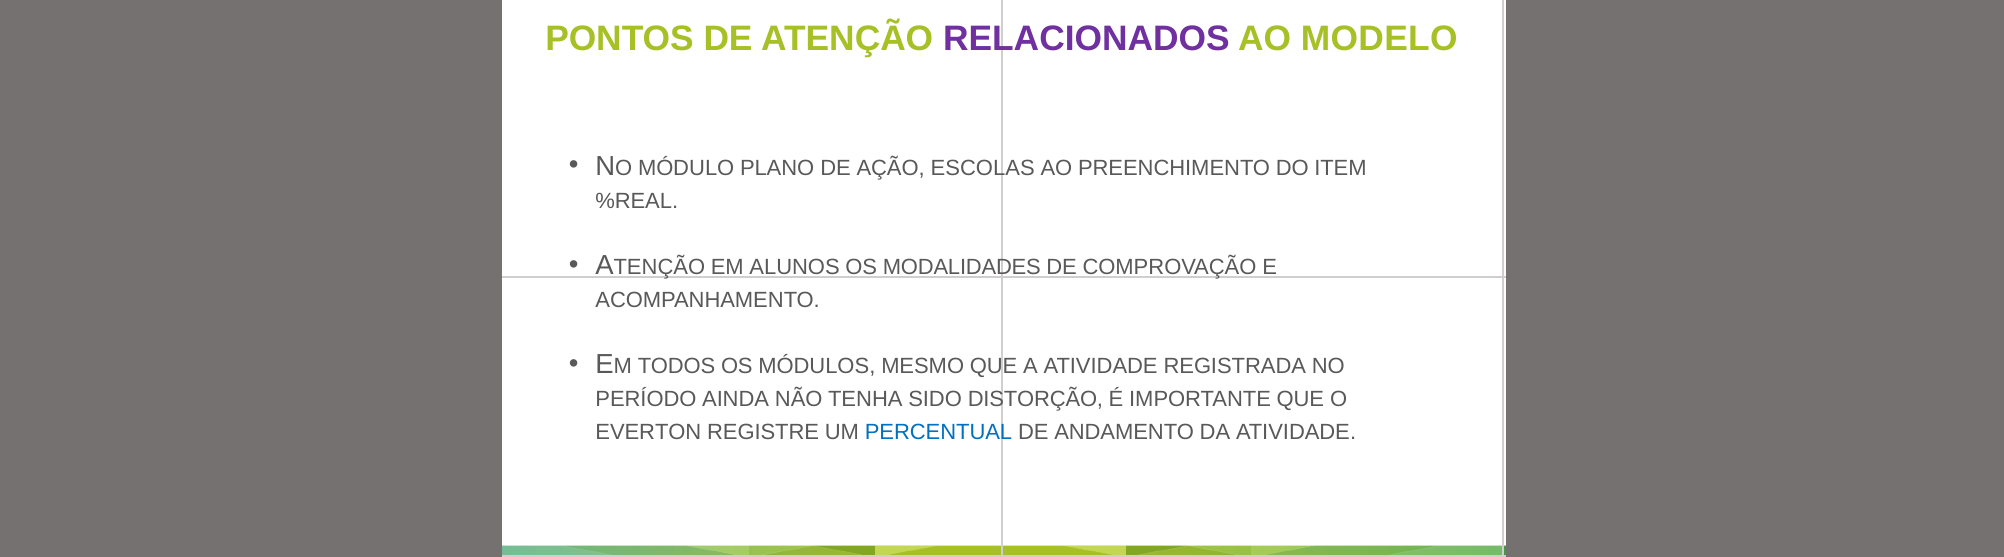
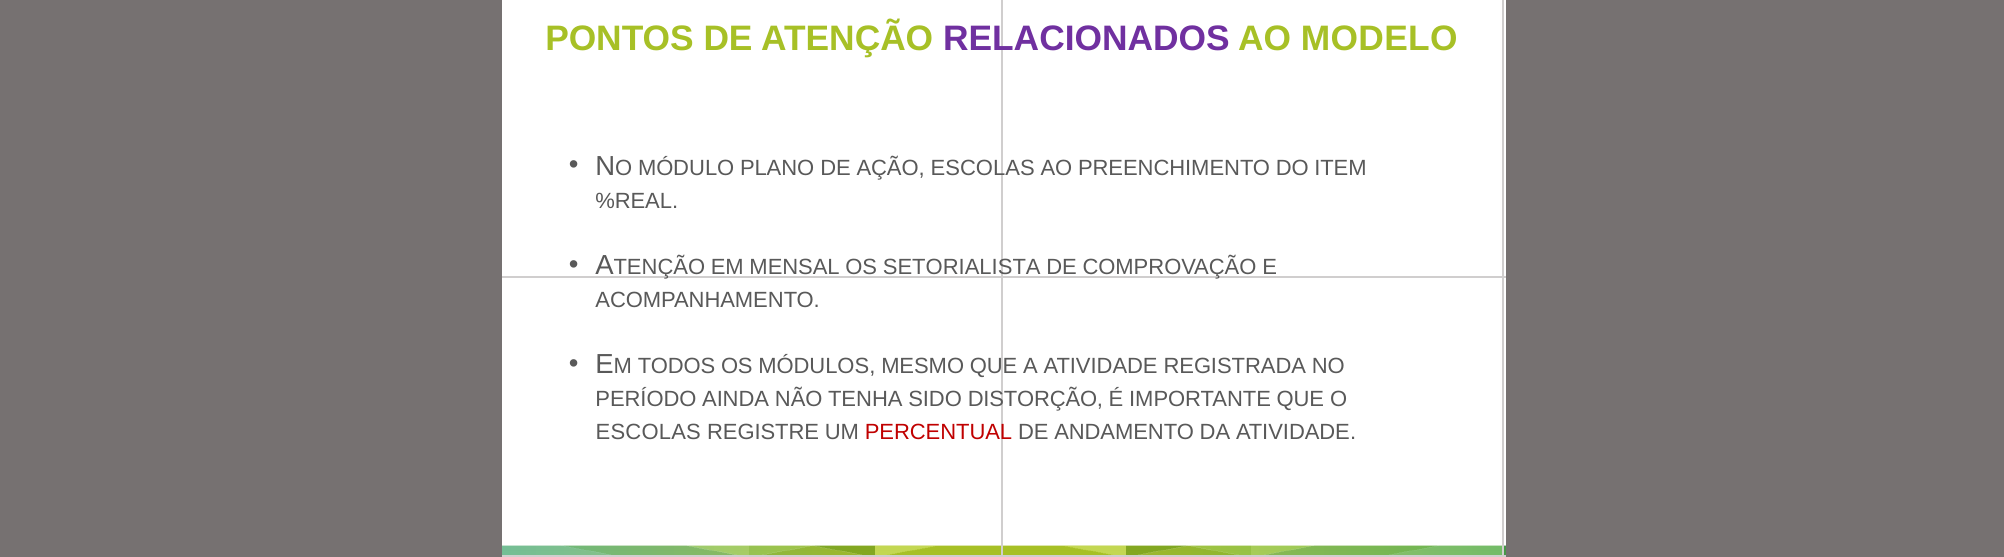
ALUNOS: ALUNOS -> MENSAL
MODALIDADES: MODALIDADES -> SETORIALISTA
EVERTON at (648, 432): EVERTON -> ESCOLAS
PERCENTUAL colour: blue -> red
